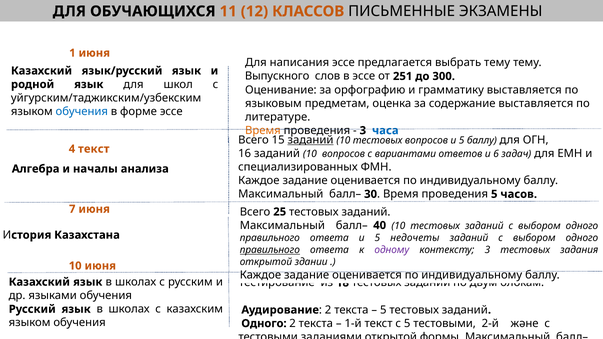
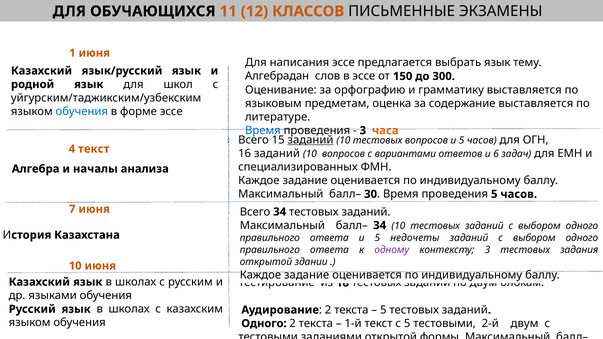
выбрать тему: тему -> язык
Выпускного: Выпускного -> Алгебрадан
251: 251 -> 150
Время at (263, 131) colour: orange -> blue
часа colour: blue -> orange
и 5 баллу: баллу -> часов
Всего 25: 25 -> 34
балл– 40: 40 -> 34
правильного at (270, 250) underline: present -> none
2-й және: және -> двум
